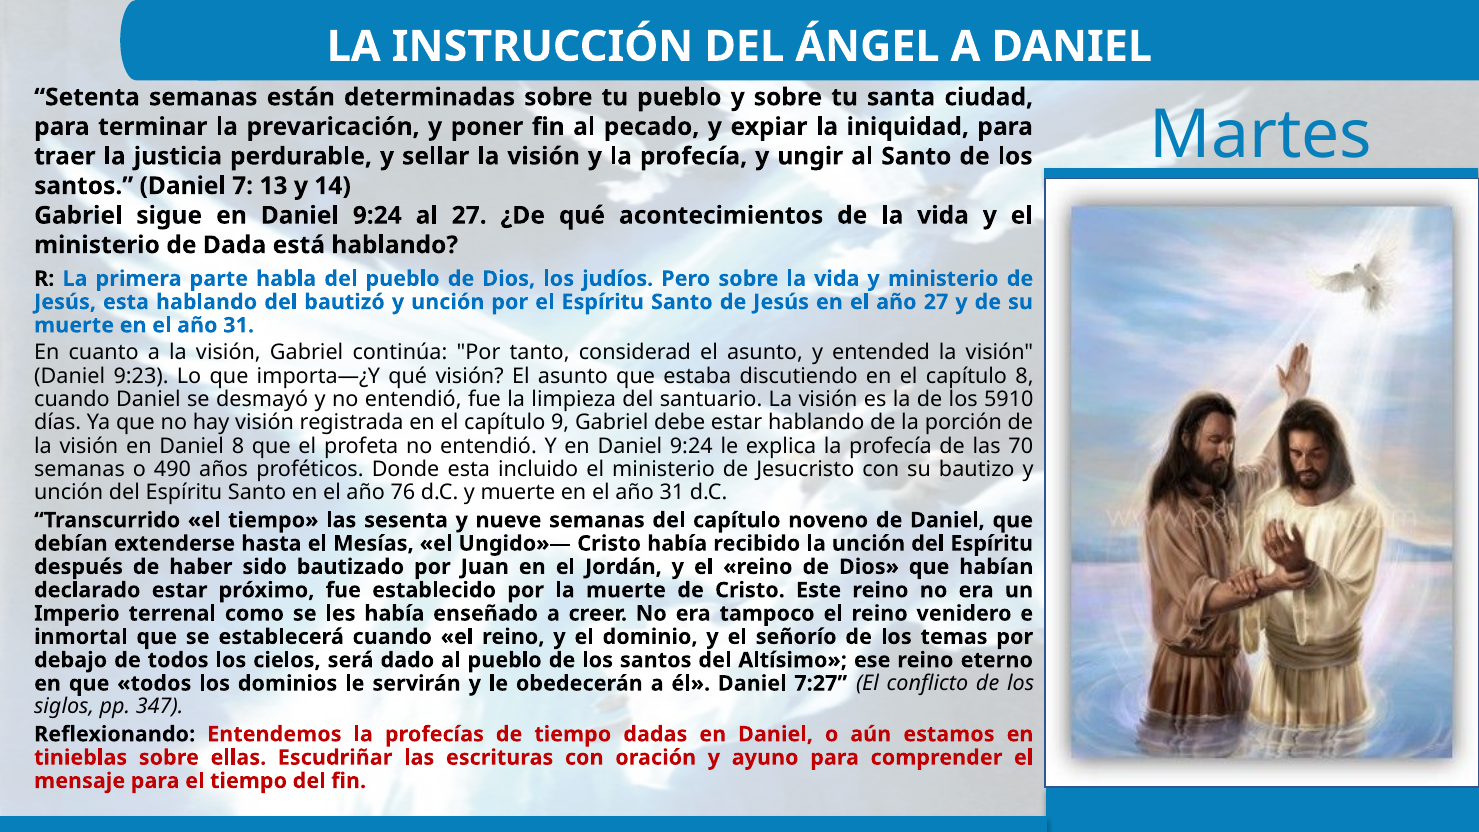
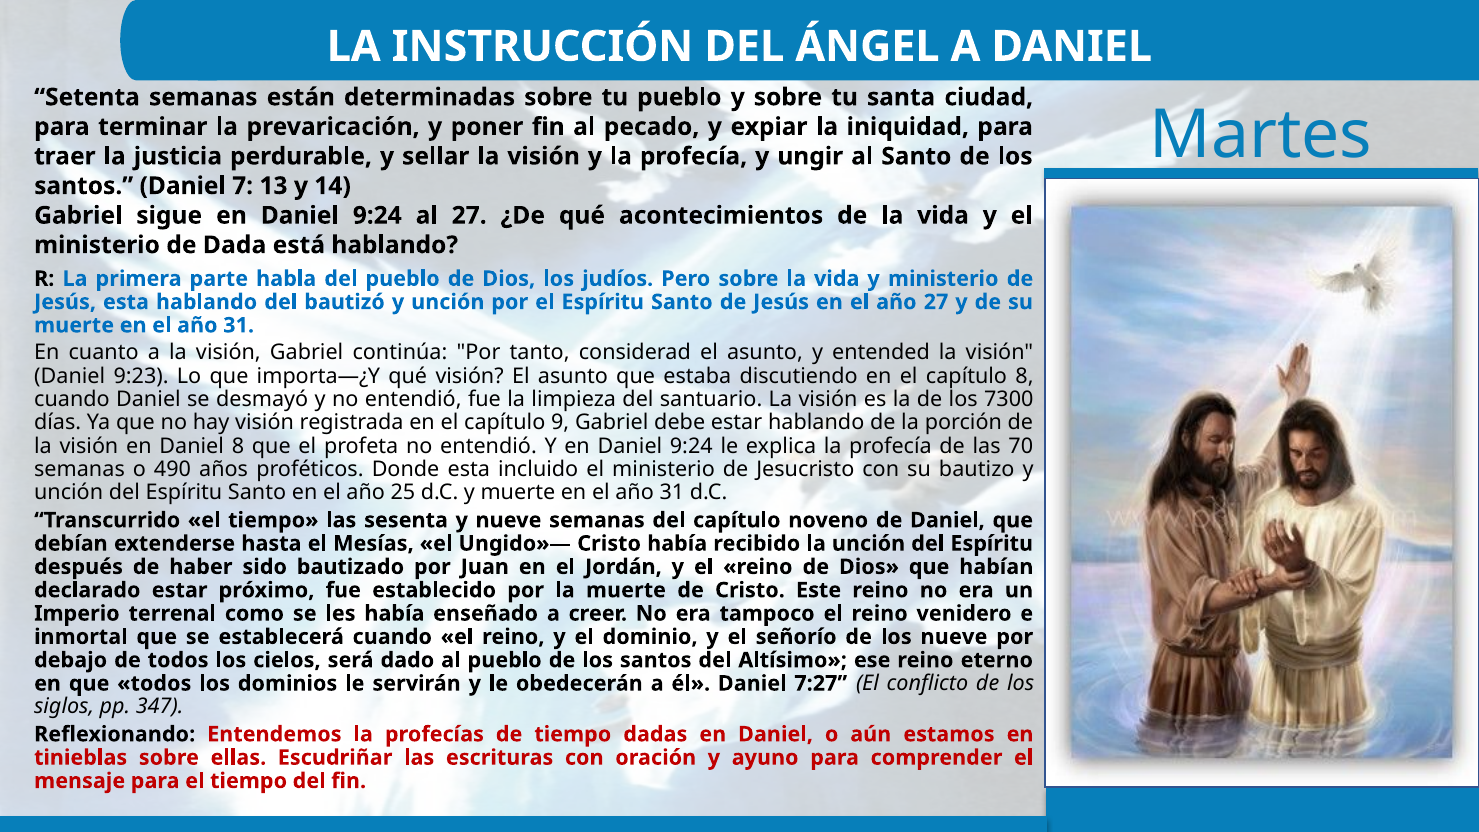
5910: 5910 -> 7300
76: 76 -> 25
los temas: temas -> nueve
